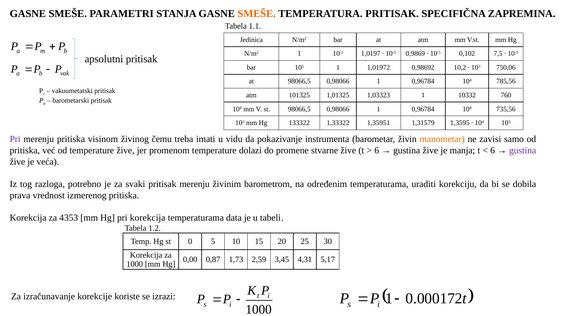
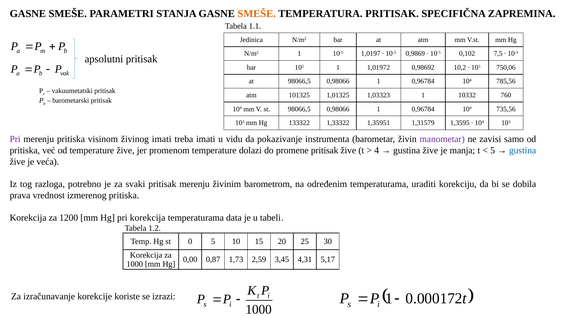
živinog čemu: čemu -> imati
manometar colour: orange -> purple
promene stvarne: stvarne -> pritisak
6 at (377, 151): 6 -> 4
6 at (493, 151): 6 -> 5
gustina at (523, 151) colour: purple -> blue
4353: 4353 -> 1200
